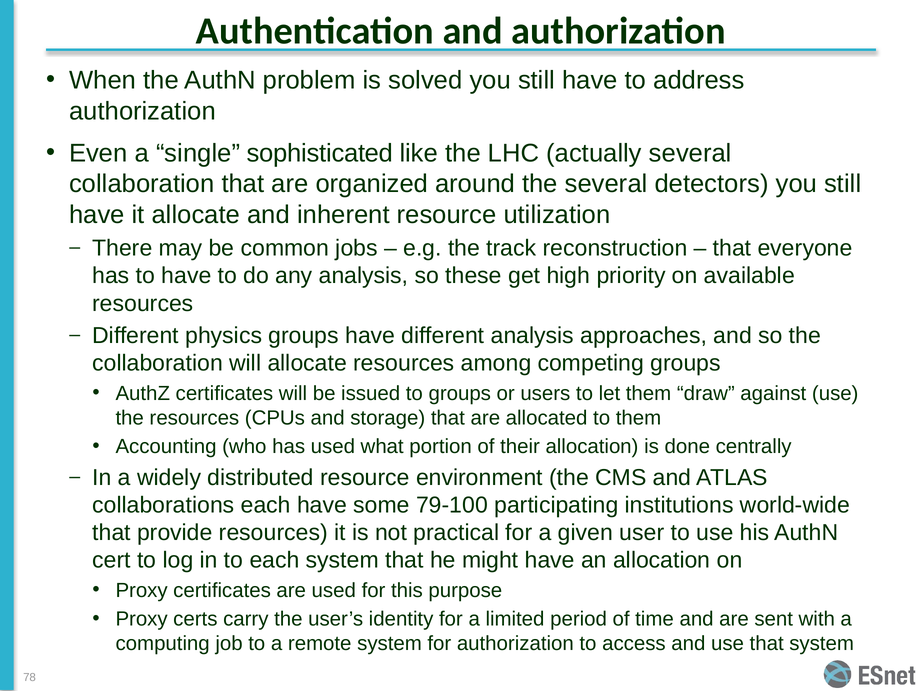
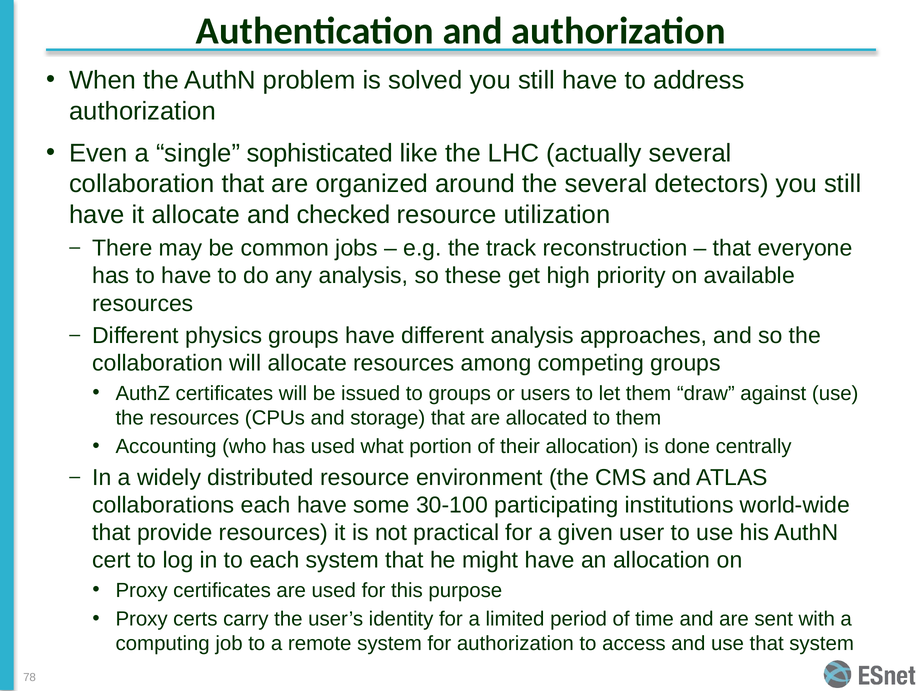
inherent: inherent -> checked
79-100: 79-100 -> 30-100
